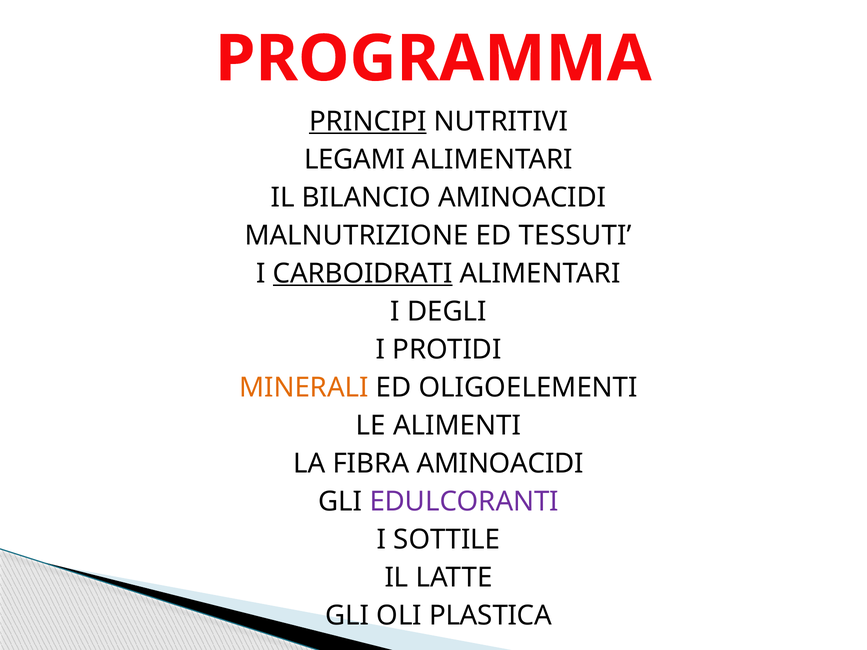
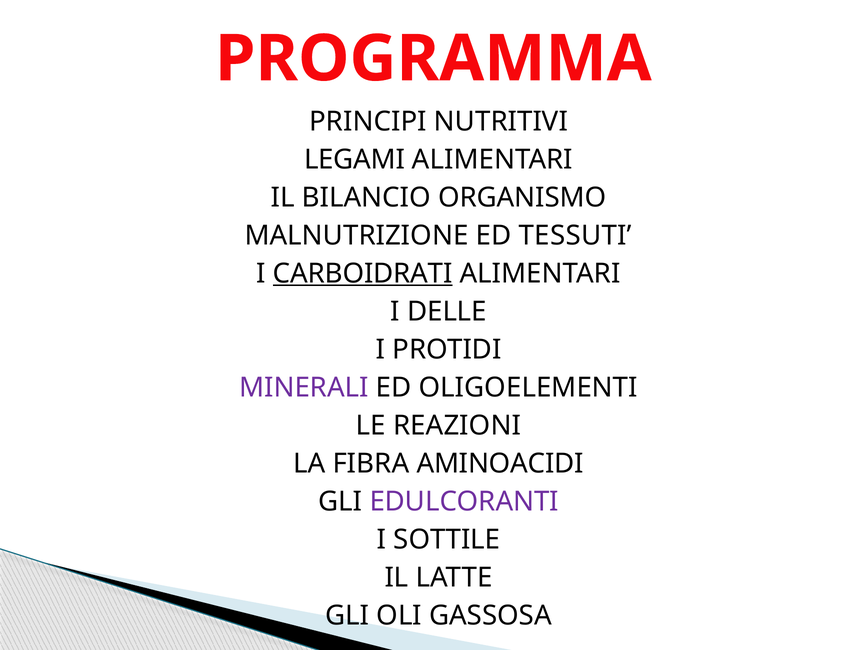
PRINCIPI underline: present -> none
BILANCIO AMINOACIDI: AMINOACIDI -> ORGANISMO
DEGLI: DEGLI -> DELLE
MINERALI colour: orange -> purple
ALIMENTI: ALIMENTI -> REAZIONI
PLASTICA: PLASTICA -> GASSOSA
